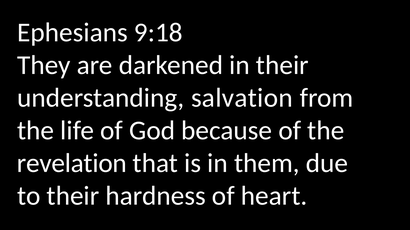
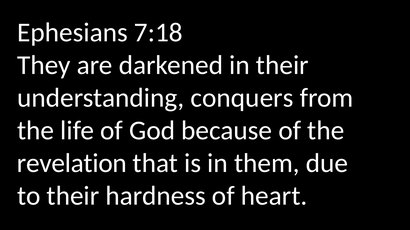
9:18: 9:18 -> 7:18
salvation: salvation -> conquers
